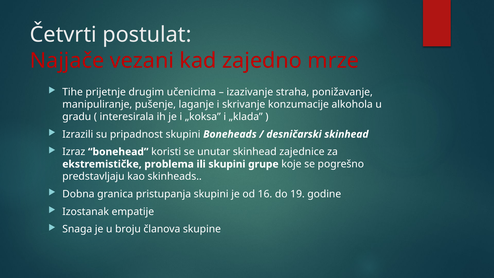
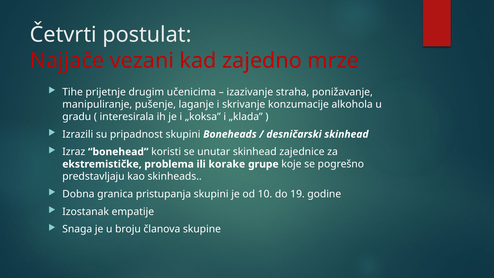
ili skupini: skupini -> korake
16: 16 -> 10
